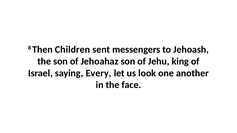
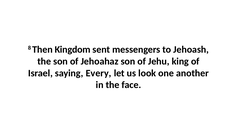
Children: Children -> Kingdom
